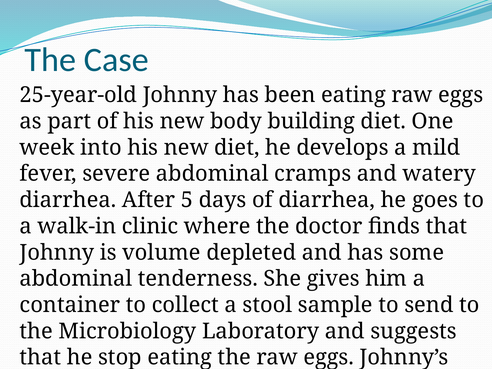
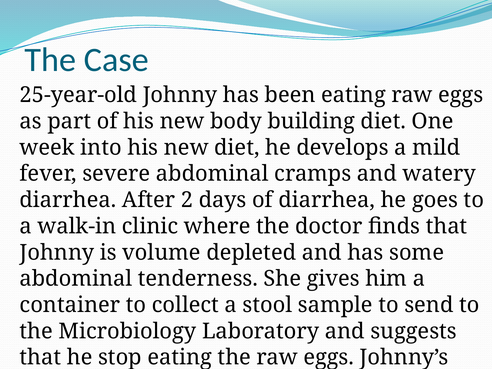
5: 5 -> 2
